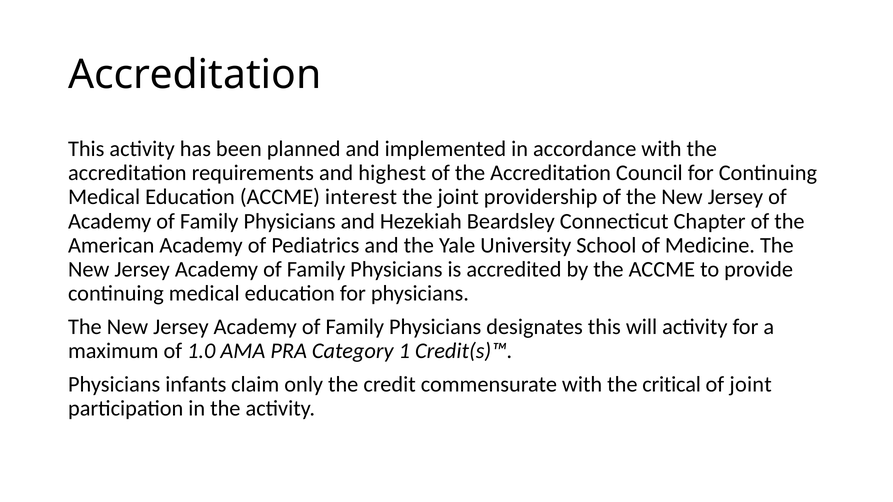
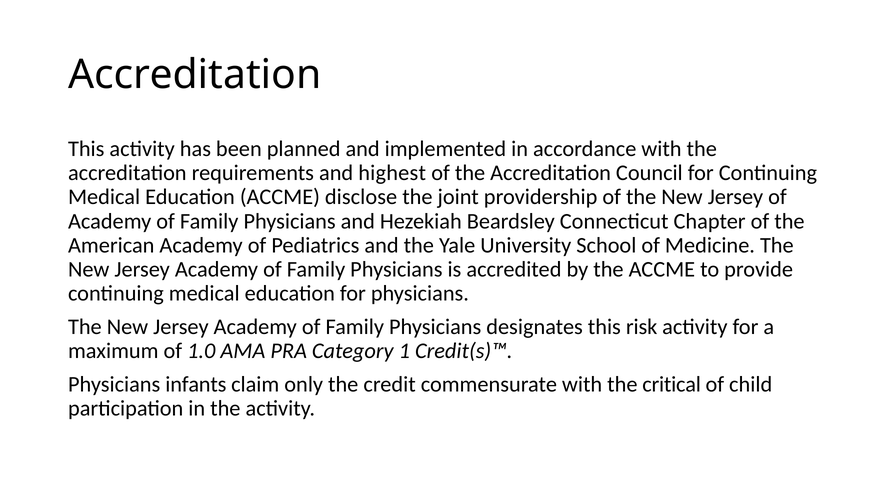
interest: interest -> disclose
will: will -> risk
of joint: joint -> child
